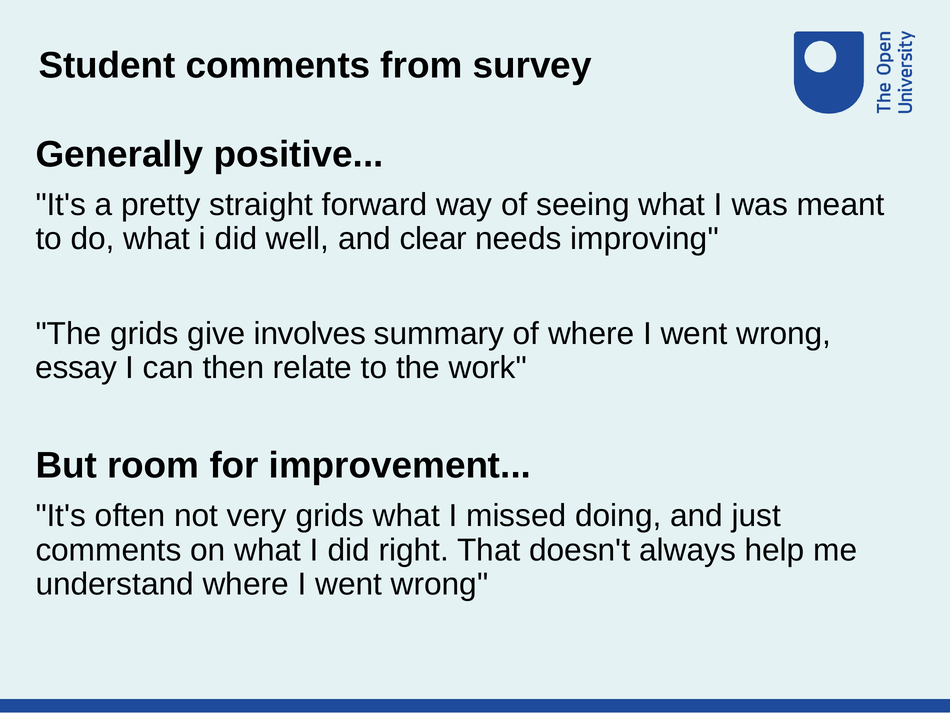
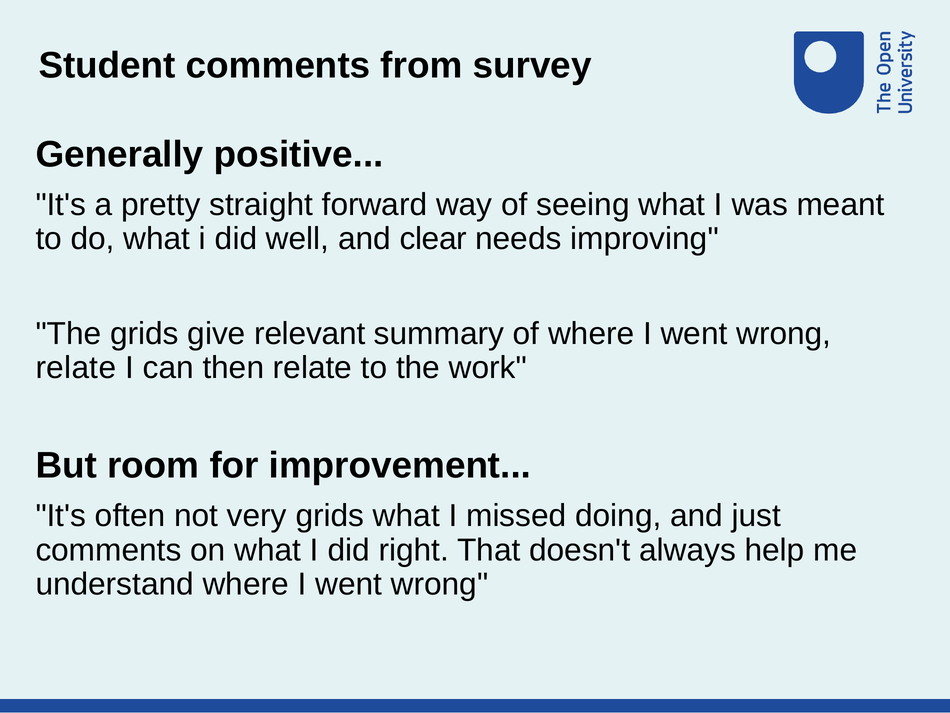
involves: involves -> relevant
essay at (76, 368): essay -> relate
